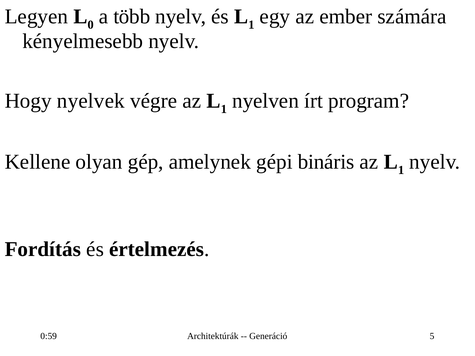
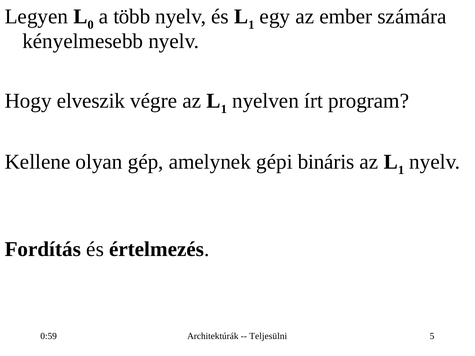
nyelvek: nyelvek -> elveszik
Generáció: Generáció -> Teljesülni
